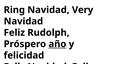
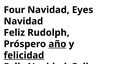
Ring: Ring -> Four
Very: Very -> Eyes
felicidad at (24, 55) underline: none -> present
